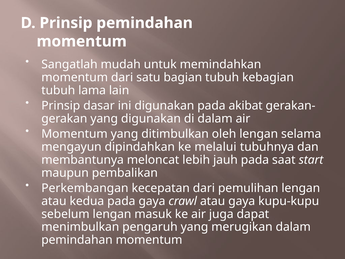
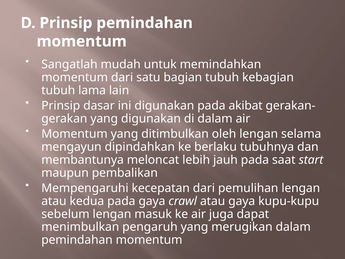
melalui: melalui -> berlaku
Perkembangan: Perkembangan -> Mempengaruhi
